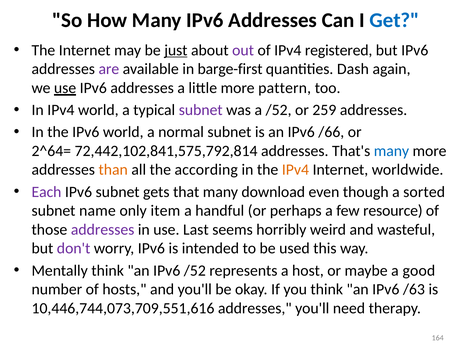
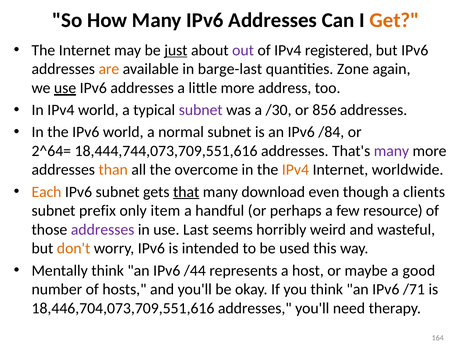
Get colour: blue -> orange
are colour: purple -> orange
barge-first: barge-first -> barge-last
Dash: Dash -> Zone
pattern: pattern -> address
a /52: /52 -> /30
259: 259 -> 856
/66: /66 -> /84
72,442,102,841,575,792,814: 72,442,102,841,575,792,814 -> 18,444,744,073,709,551,616
many at (391, 151) colour: blue -> purple
according: according -> overcome
Each colour: purple -> orange
that underline: none -> present
sorted: sorted -> clients
name: name -> prefix
don't colour: purple -> orange
IPv6 /52: /52 -> /44
/63: /63 -> /71
10,446,744,073,709,551,616: 10,446,744,073,709,551,616 -> 18,446,704,073,709,551,616
